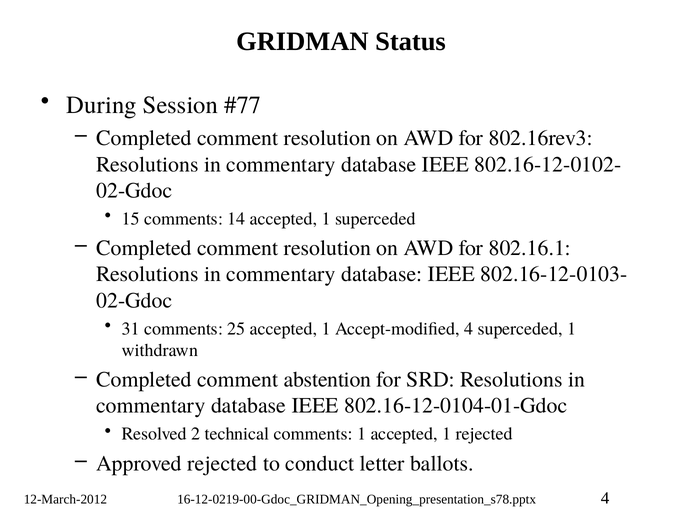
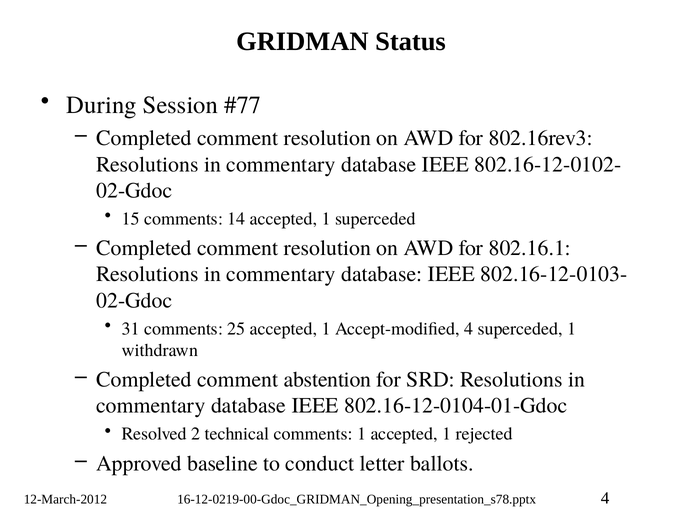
Approved rejected: rejected -> baseline
